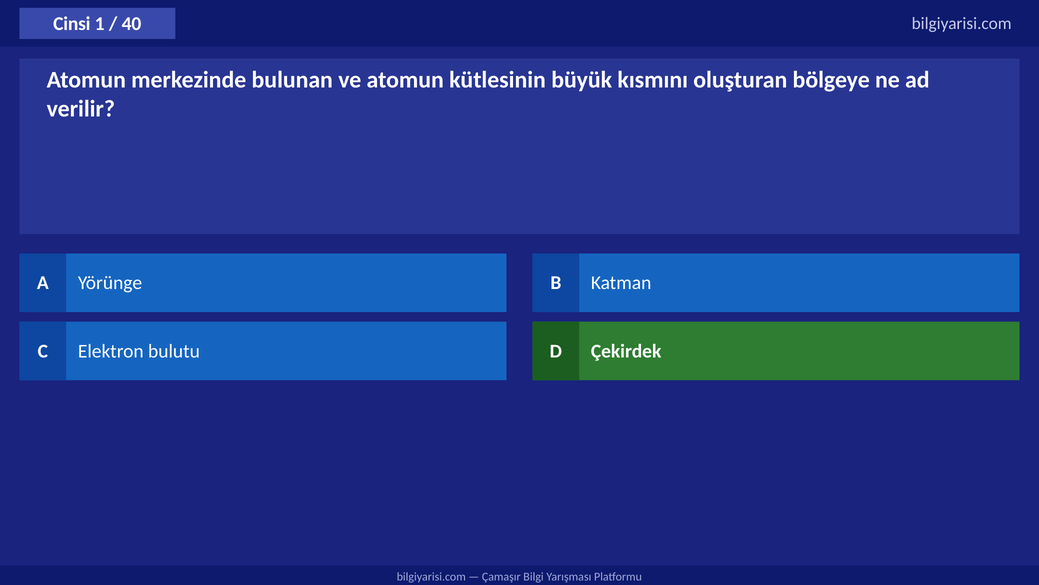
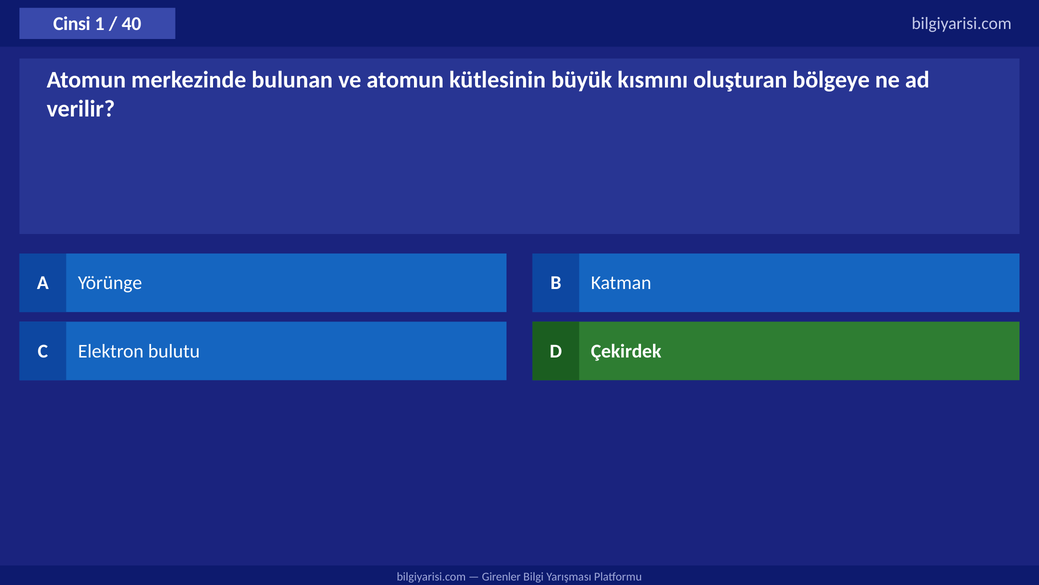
Çamaşır: Çamaşır -> Girenler
